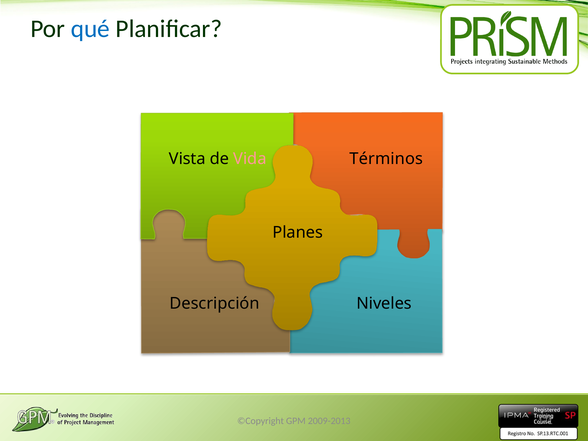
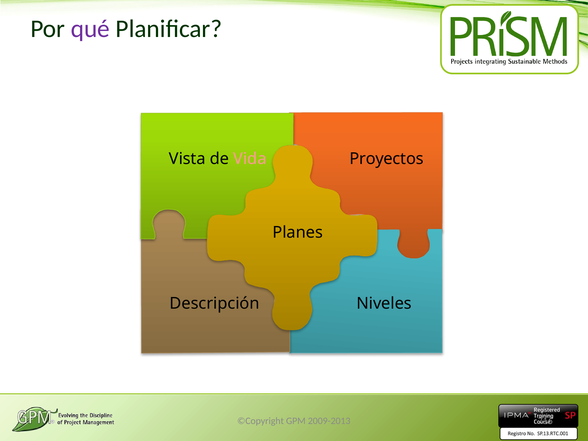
qué colour: blue -> purple
Términos: Términos -> Proyectos
171: 171 -> 716
